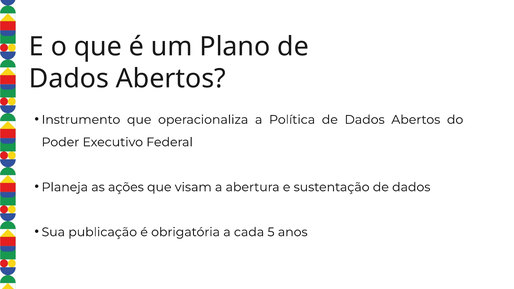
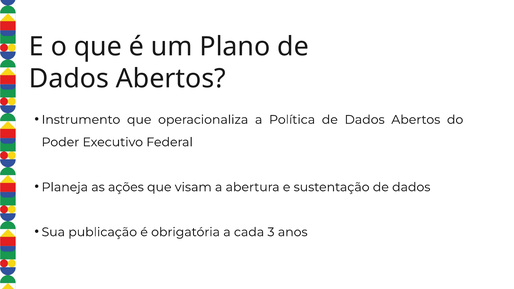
5: 5 -> 3
